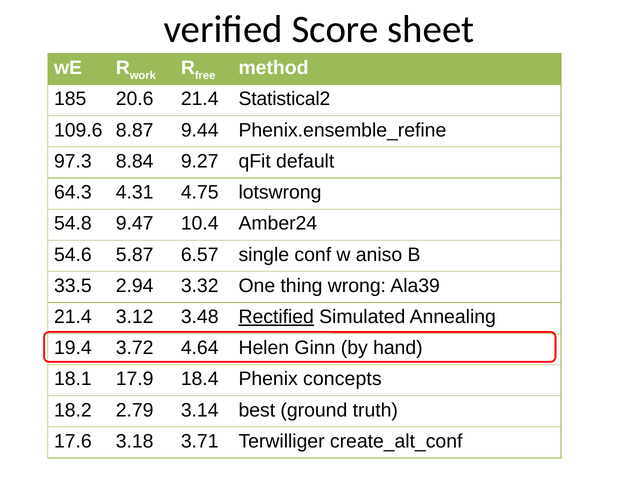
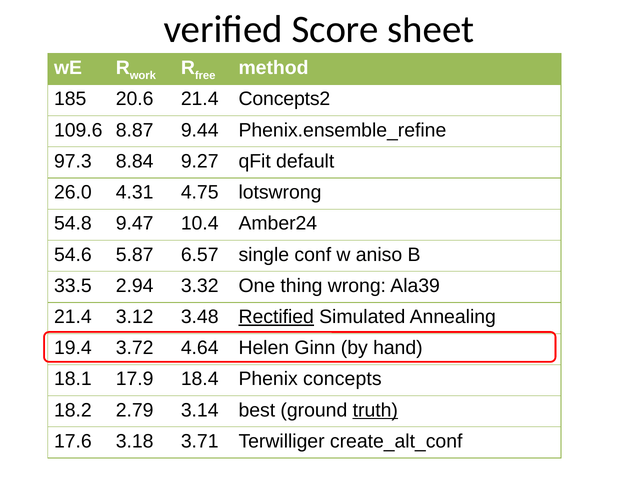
Statistical2: Statistical2 -> Concepts2
64.3: 64.3 -> 26.0
truth underline: none -> present
